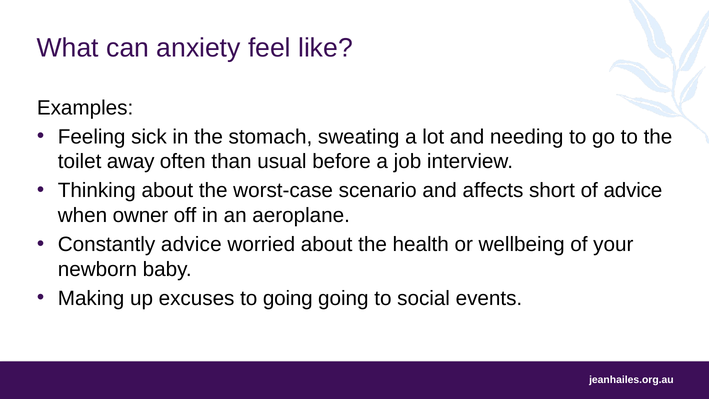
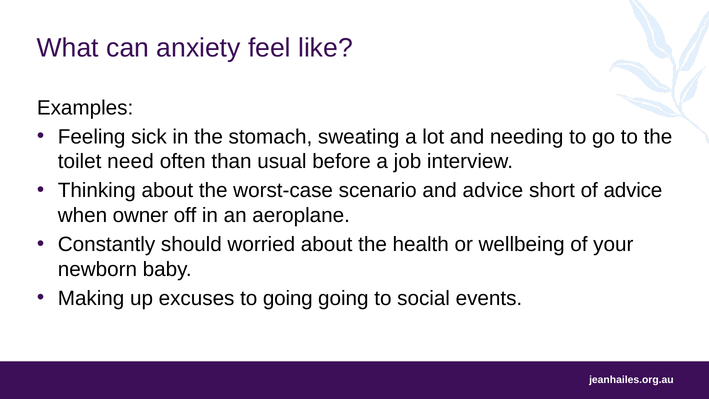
away: away -> need
and affects: affects -> advice
Constantly advice: advice -> should
